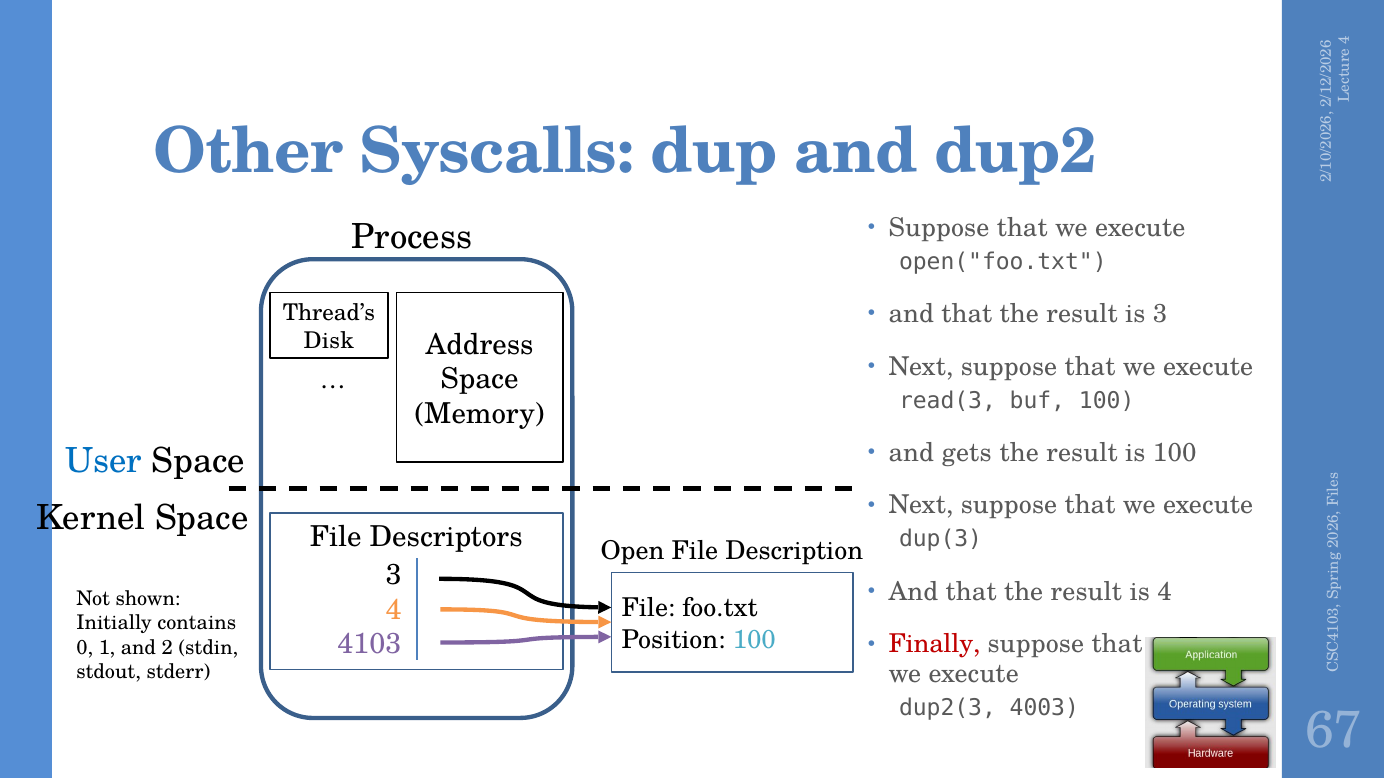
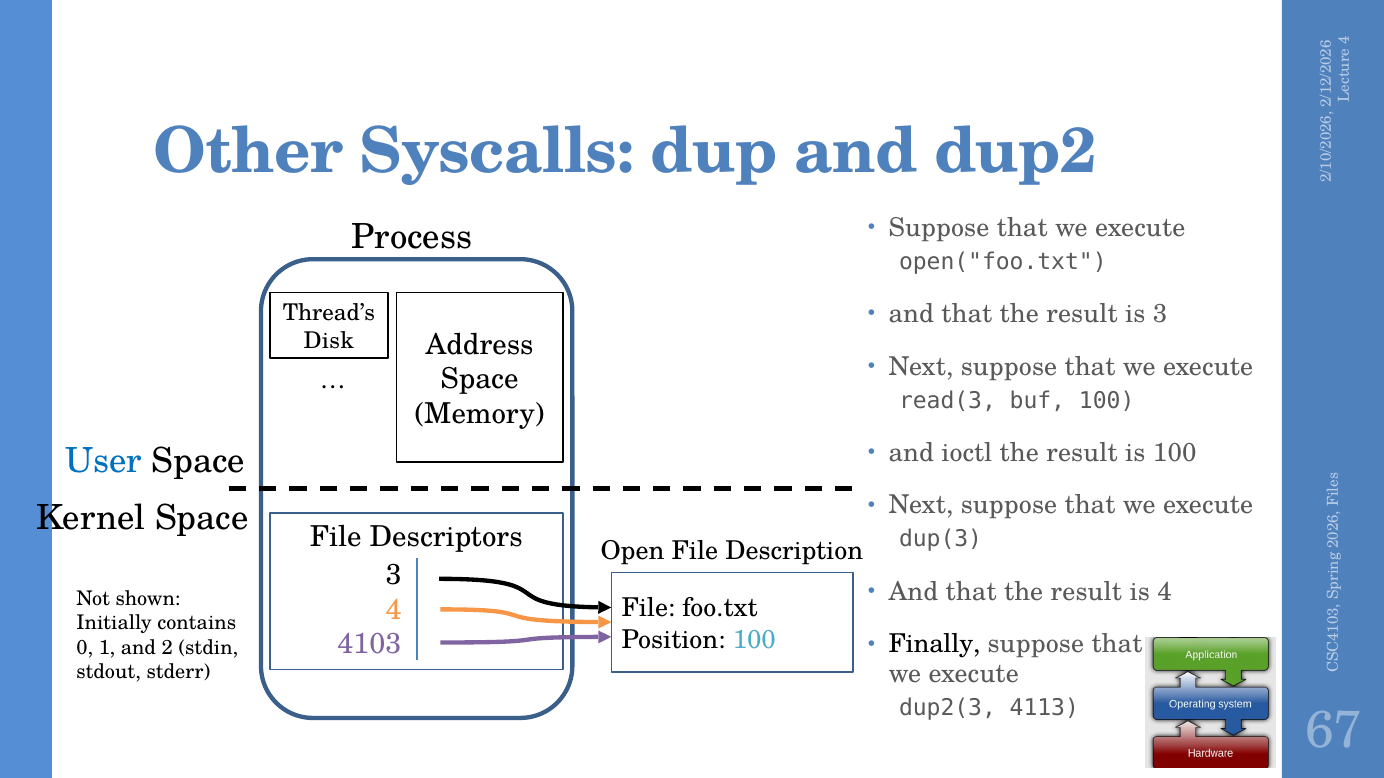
gets: gets -> ioctl
Finally colour: red -> black
4003: 4003 -> 4113
